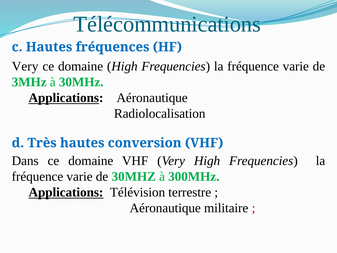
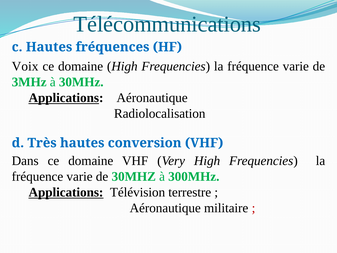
Very at (25, 66): Very -> Voix
